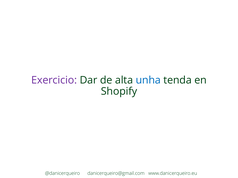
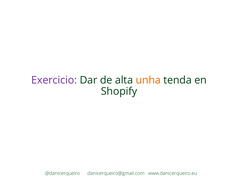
unha colour: blue -> orange
